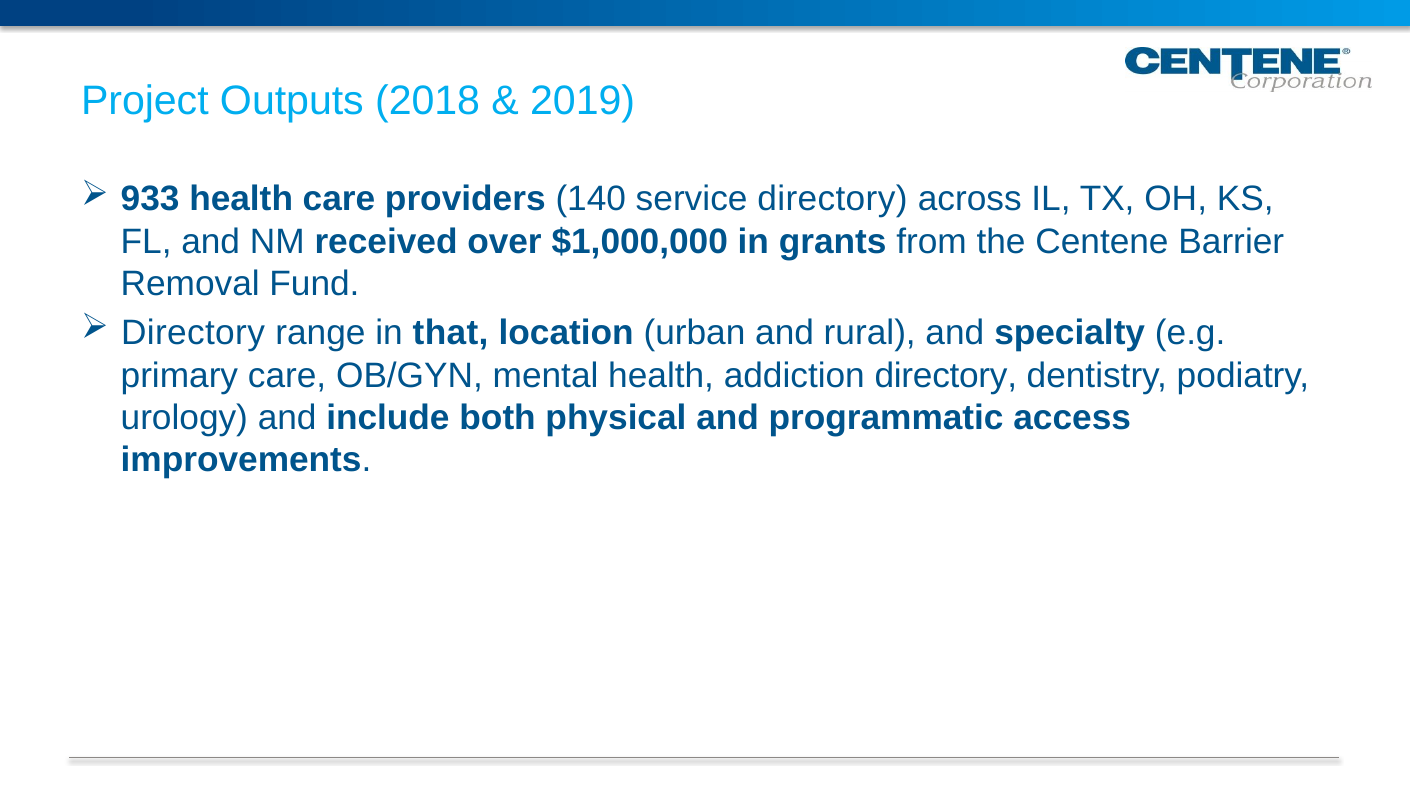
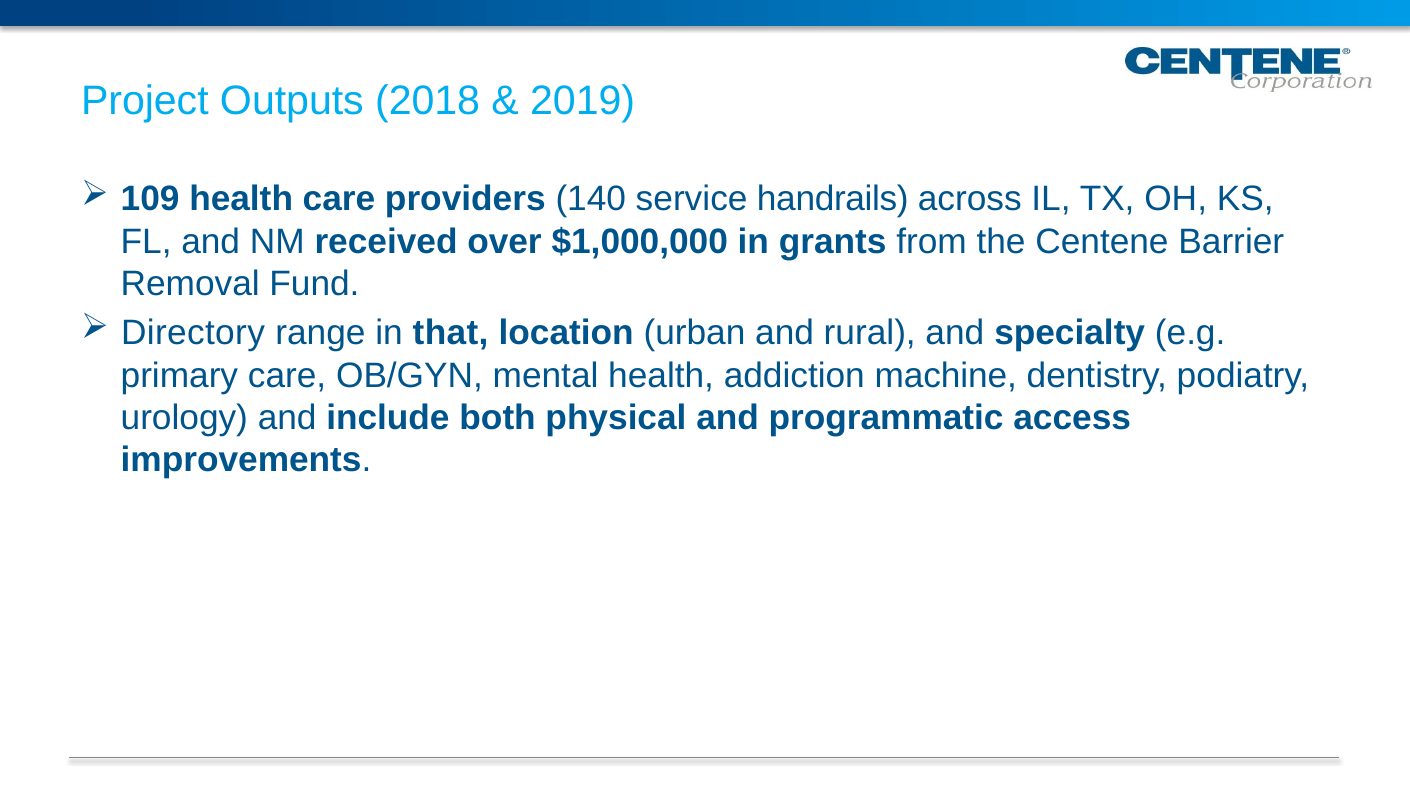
933: 933 -> 109
service directory: directory -> handrails
addiction directory: directory -> machine
